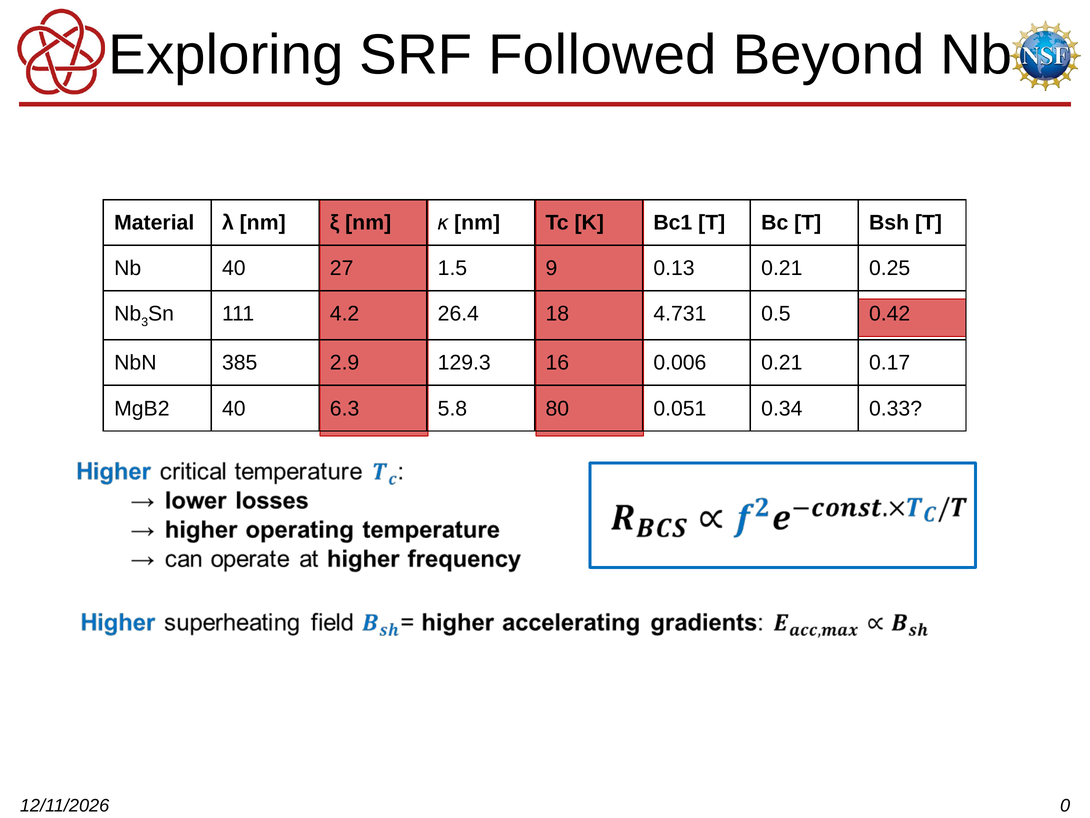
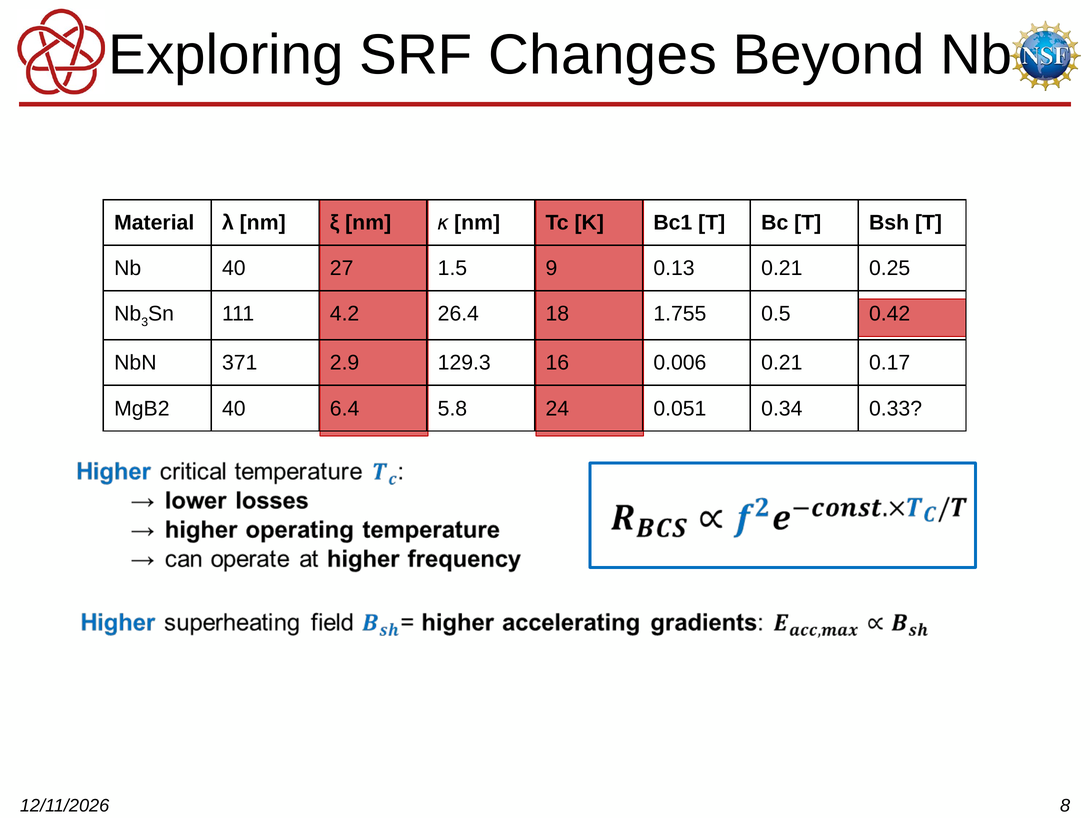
Followed: Followed -> Changes
4.731: 4.731 -> 1.755
385: 385 -> 371
6.3: 6.3 -> 6.4
80: 80 -> 24
0: 0 -> 8
